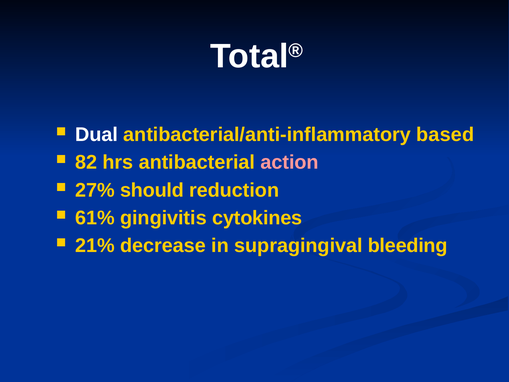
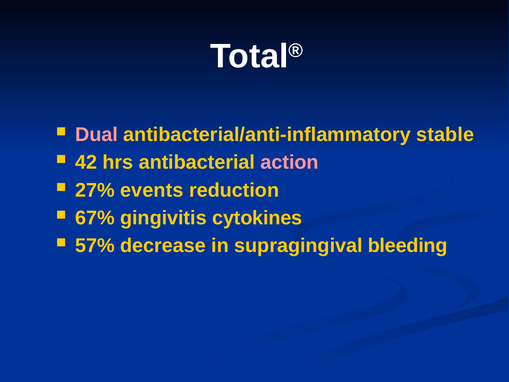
Dual colour: white -> pink
based: based -> stable
82: 82 -> 42
should: should -> events
61%: 61% -> 67%
21%: 21% -> 57%
